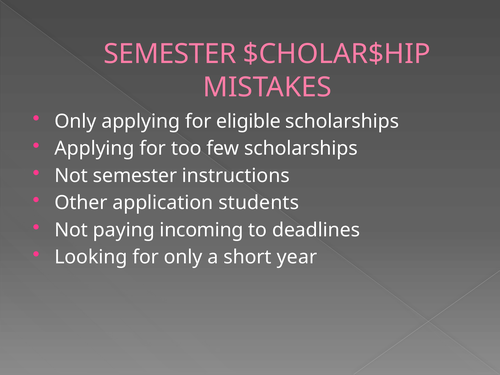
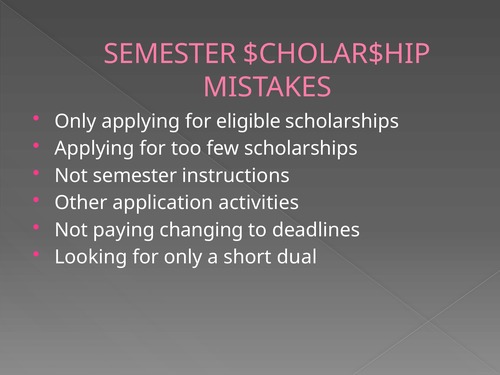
students: students -> activities
incoming: incoming -> changing
year: year -> dual
